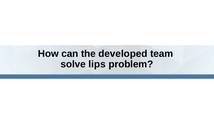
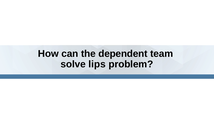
developed: developed -> dependent
